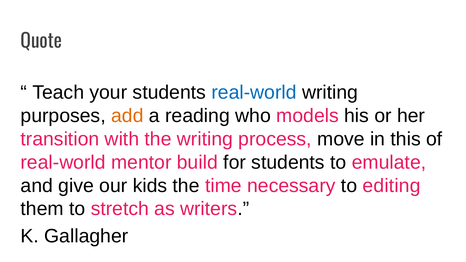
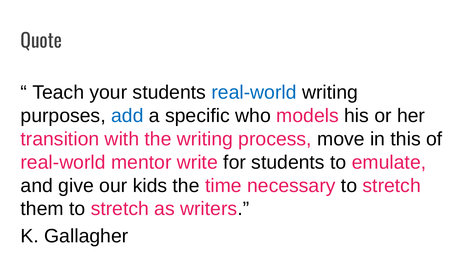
add colour: orange -> blue
reading: reading -> specific
build: build -> write
necessary to editing: editing -> stretch
